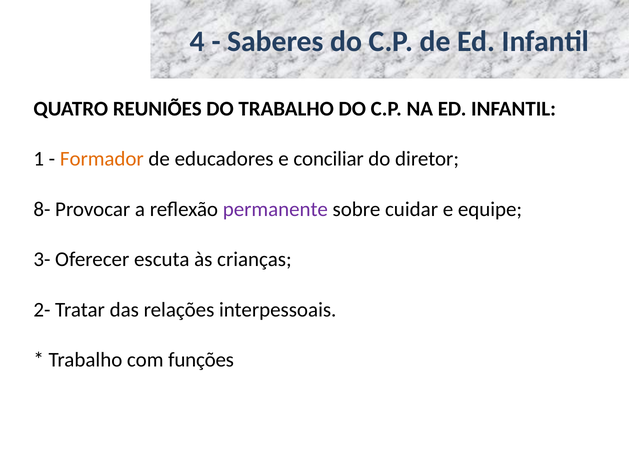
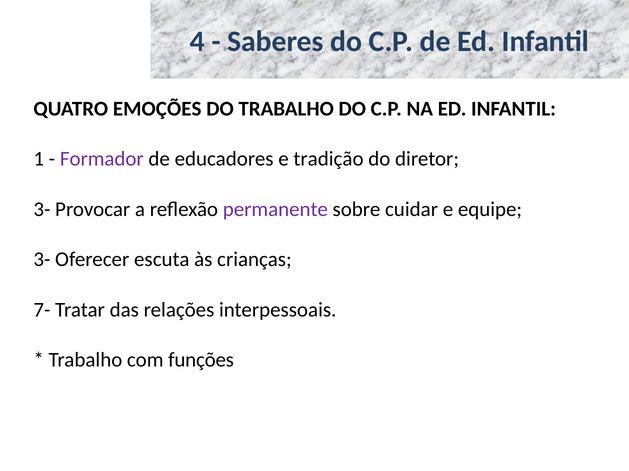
REUNIÕES: REUNIÕES -> EMOÇÕES
Formador colour: orange -> purple
conciliar: conciliar -> tradição
8- at (42, 210): 8- -> 3-
2-: 2- -> 7-
